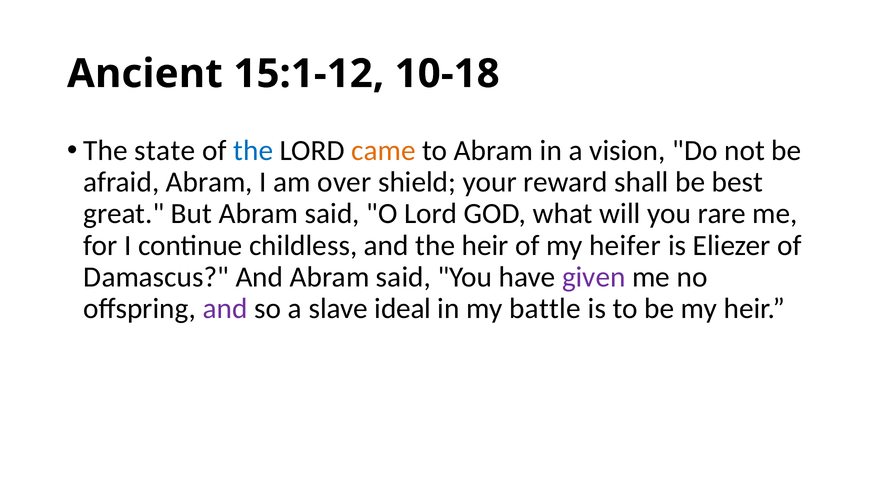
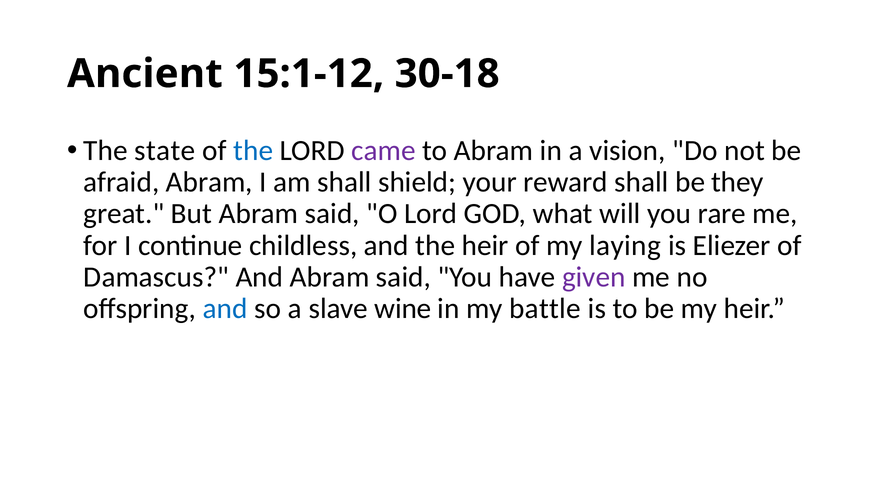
10-18: 10-18 -> 30-18
came colour: orange -> purple
am over: over -> shall
best: best -> they
heifer: heifer -> laying
and at (225, 309) colour: purple -> blue
ideal: ideal -> wine
